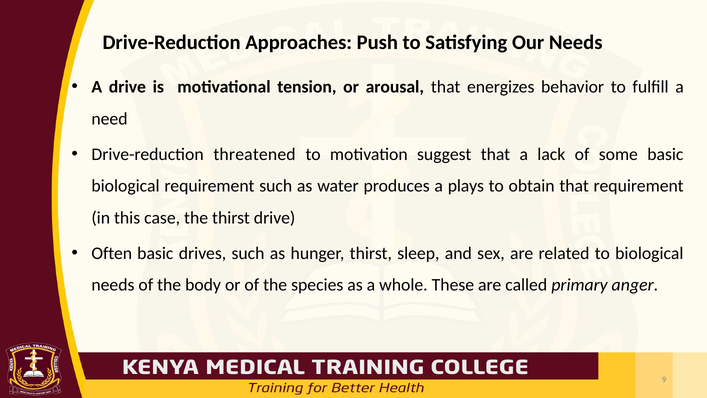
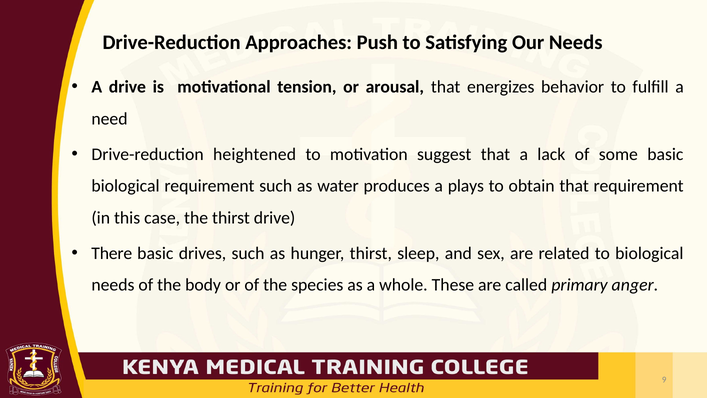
threatened: threatened -> heightened
Often: Often -> There
